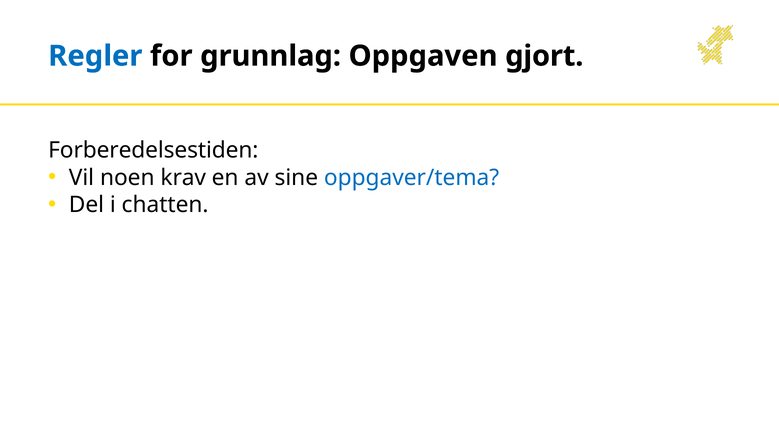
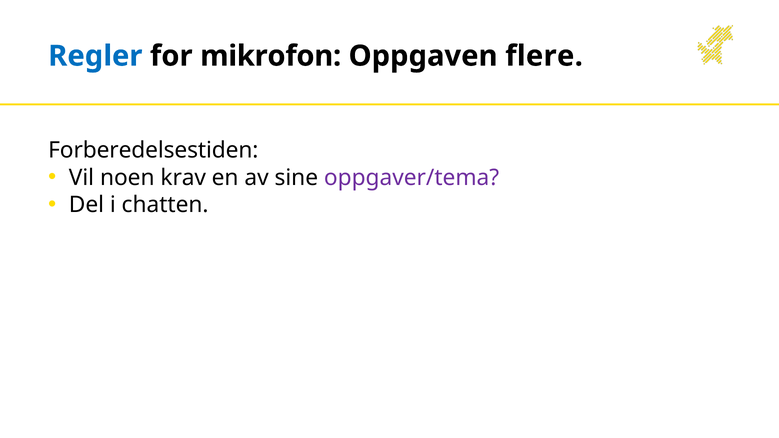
grunnlag: grunnlag -> mikrofon
gjort: gjort -> flere
oppgaver/tema colour: blue -> purple
